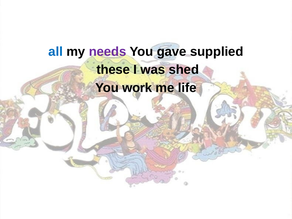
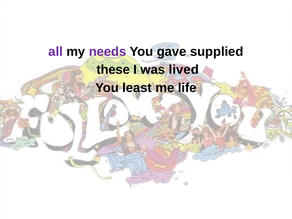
all colour: blue -> purple
shed: shed -> lived
work: work -> least
